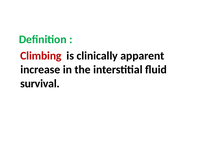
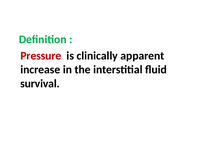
Climbing: Climbing -> Pressure
